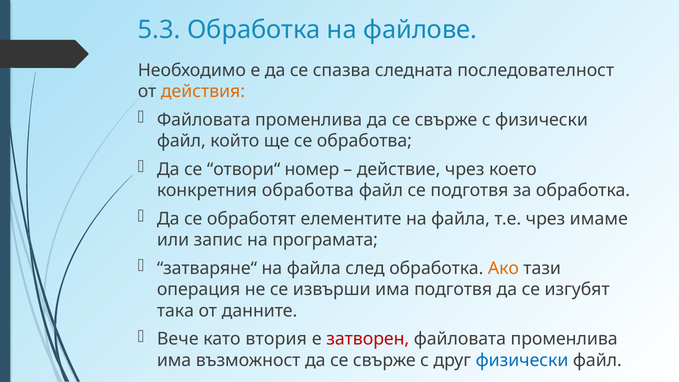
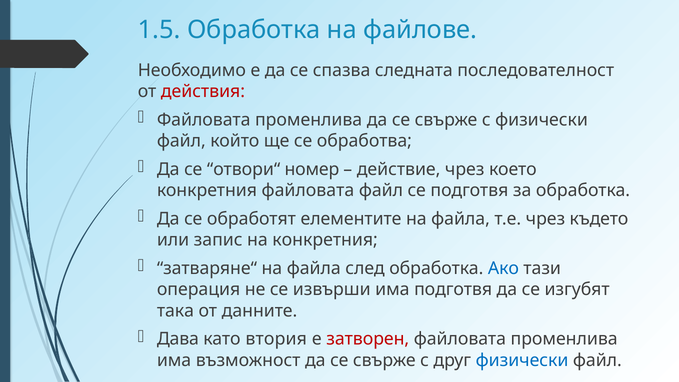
5.3: 5.3 -> 1.5
действия colour: orange -> red
конкретния обработва: обработва -> файловата
имаме: имаме -> където
на програмата: програмата -> конкретния
Ако colour: orange -> blue
Вече: Вече -> Дава
